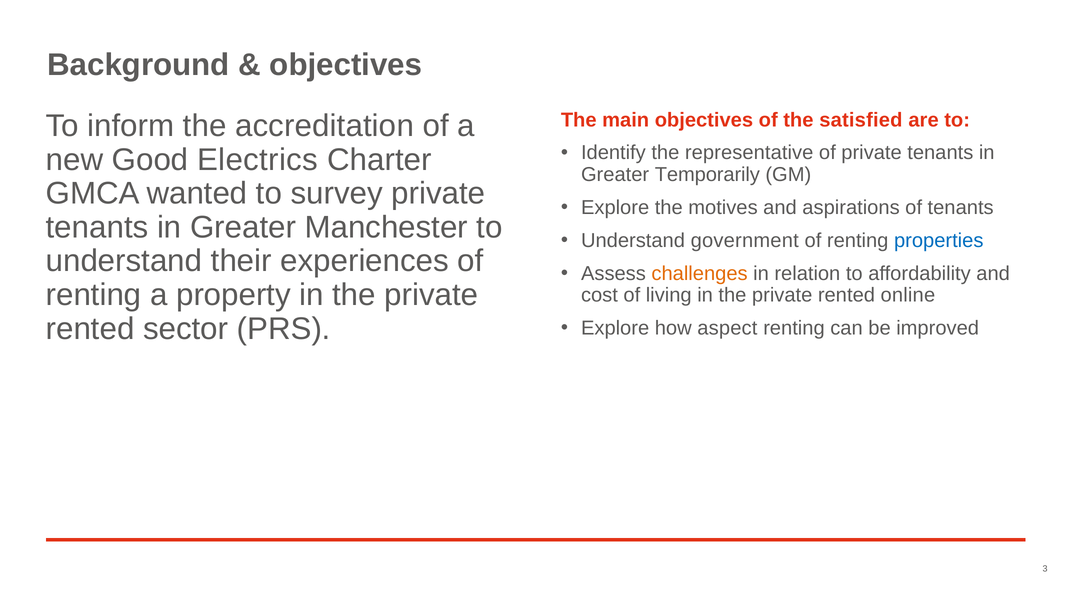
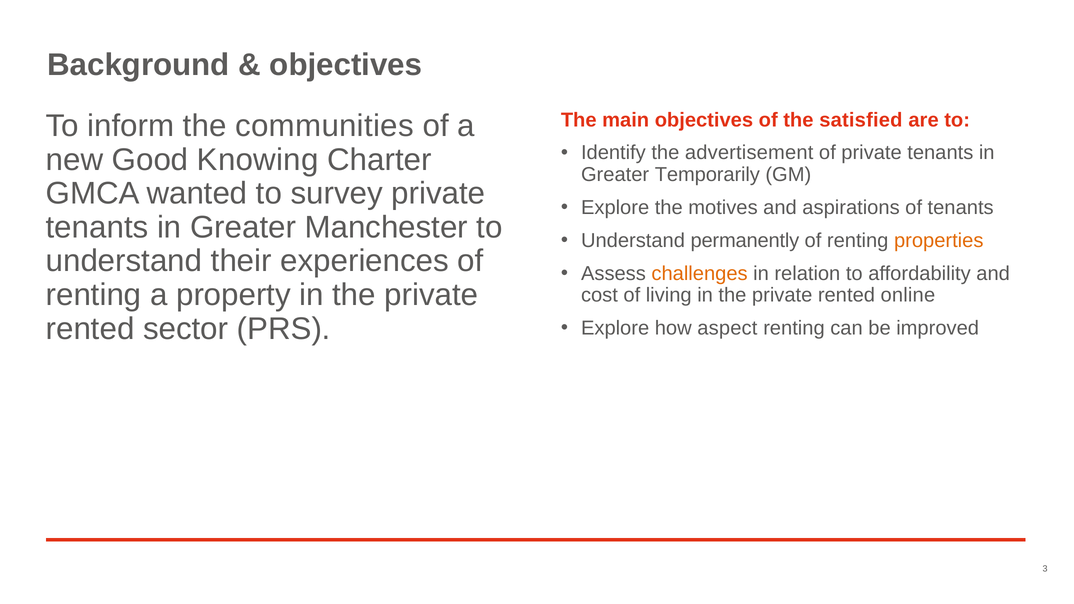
accreditation: accreditation -> communities
representative: representative -> advertisement
Electrics: Electrics -> Knowing
government: government -> permanently
properties colour: blue -> orange
